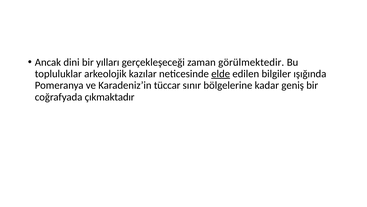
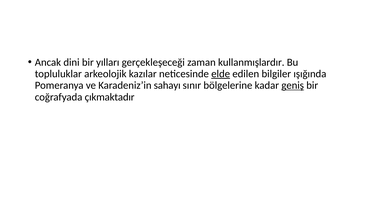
görülmektedir: görülmektedir -> kullanmışlardır
tüccar: tüccar -> sahayı
geniş underline: none -> present
